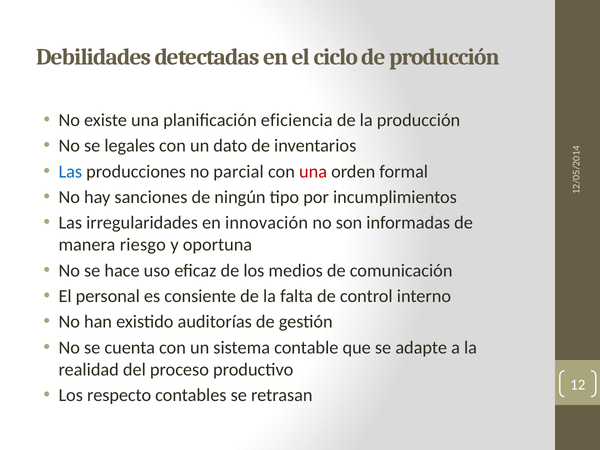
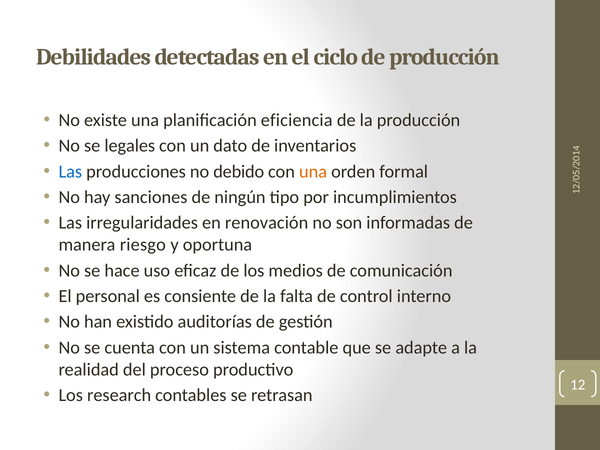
parcial: parcial -> debido
una at (313, 172) colour: red -> orange
innovación: innovación -> renovación
respecto: respecto -> research
